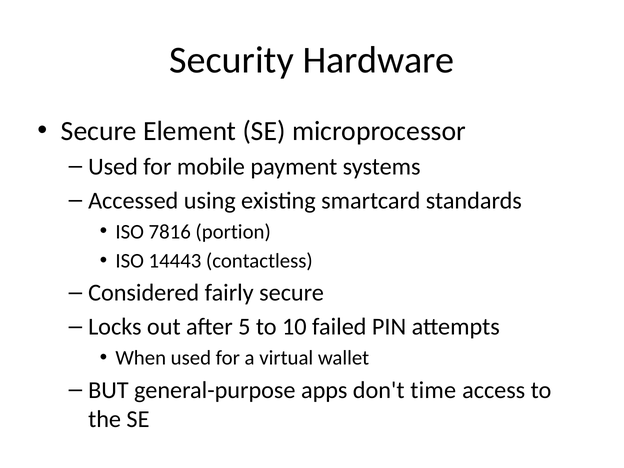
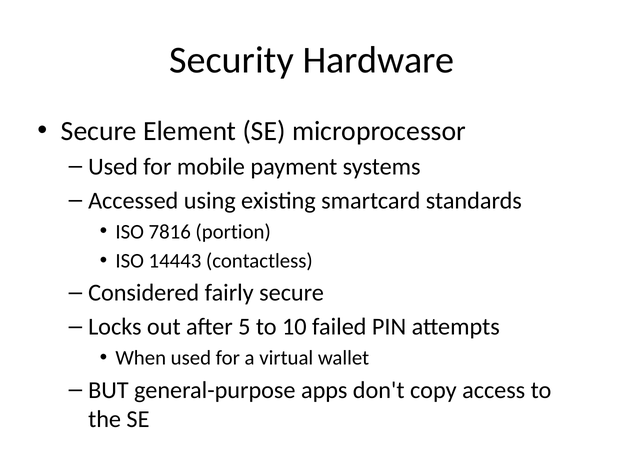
time: time -> copy
